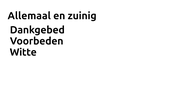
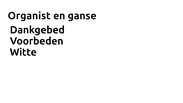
Allemaal: Allemaal -> Organist
zuinig: zuinig -> ganse
